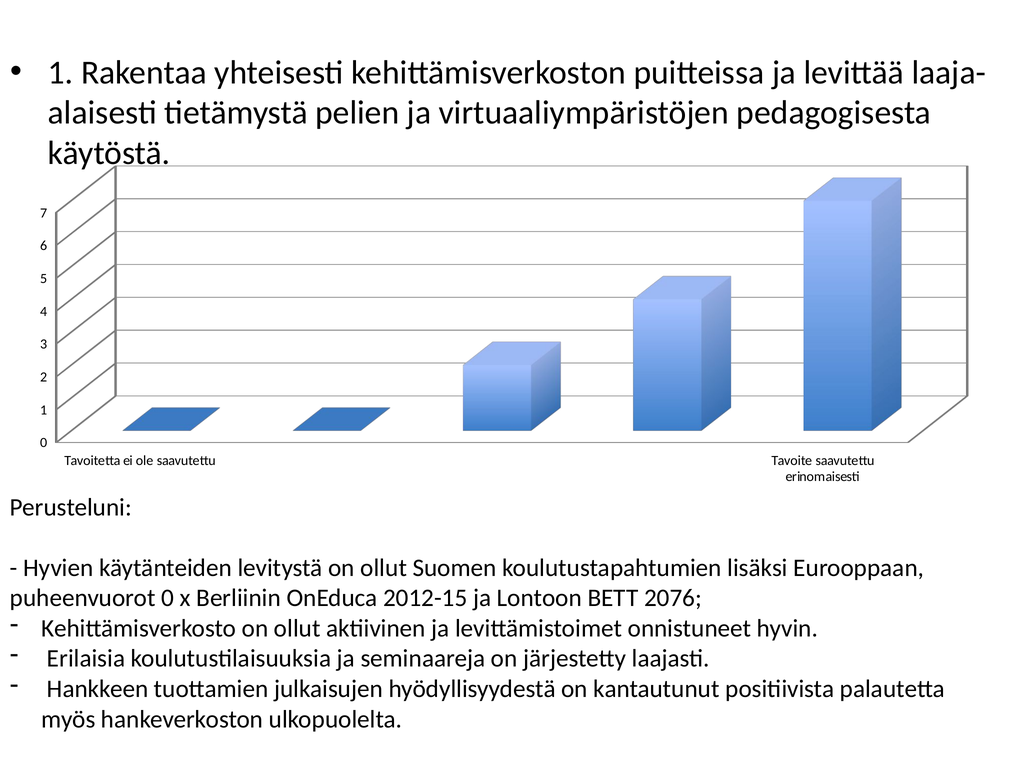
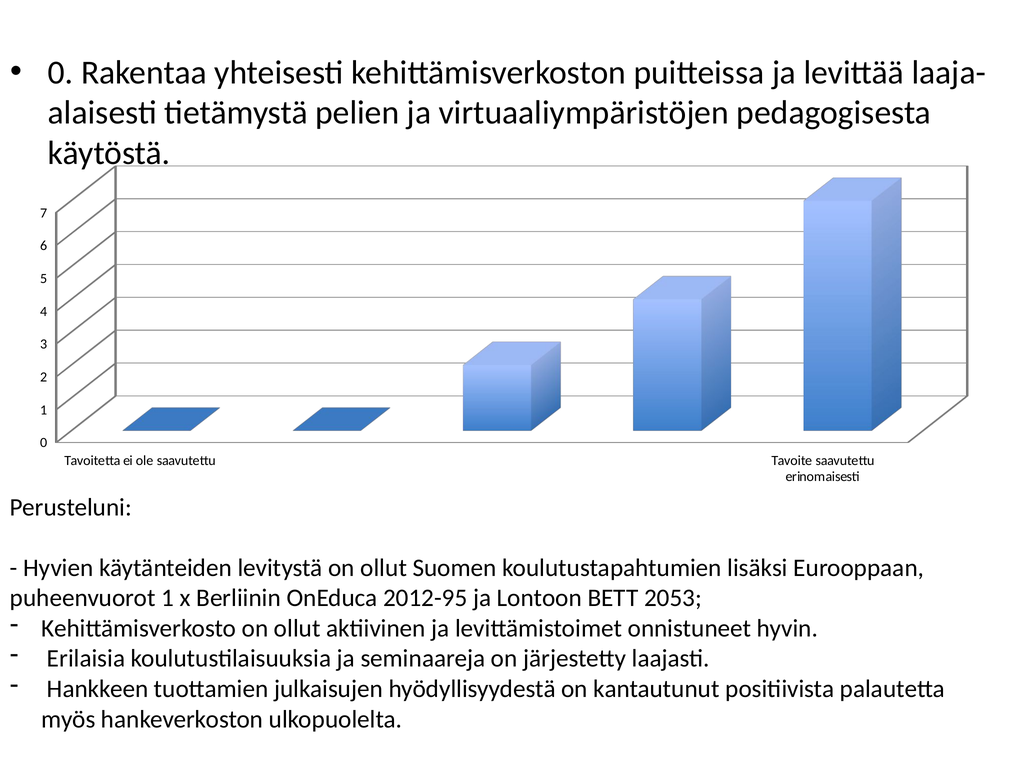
1 at (61, 72): 1 -> 0
puheenvuorot 0: 0 -> 1
2012-15: 2012-15 -> 2012-95
2076: 2076 -> 2053
